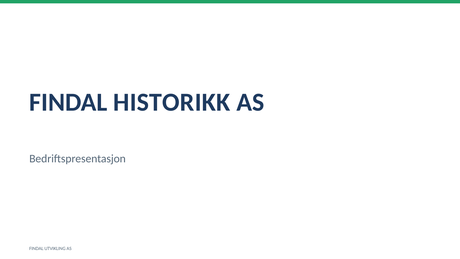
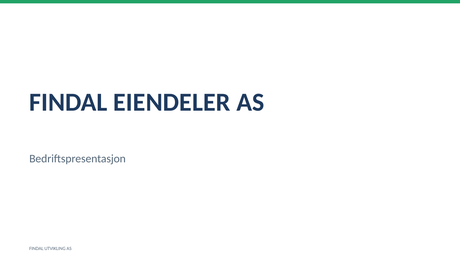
HISTORIKK: HISTORIKK -> EIENDELER
